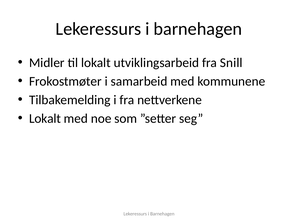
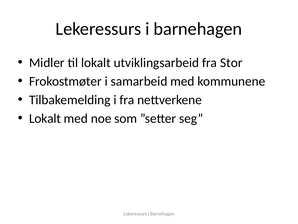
Snill: Snill -> Stor
